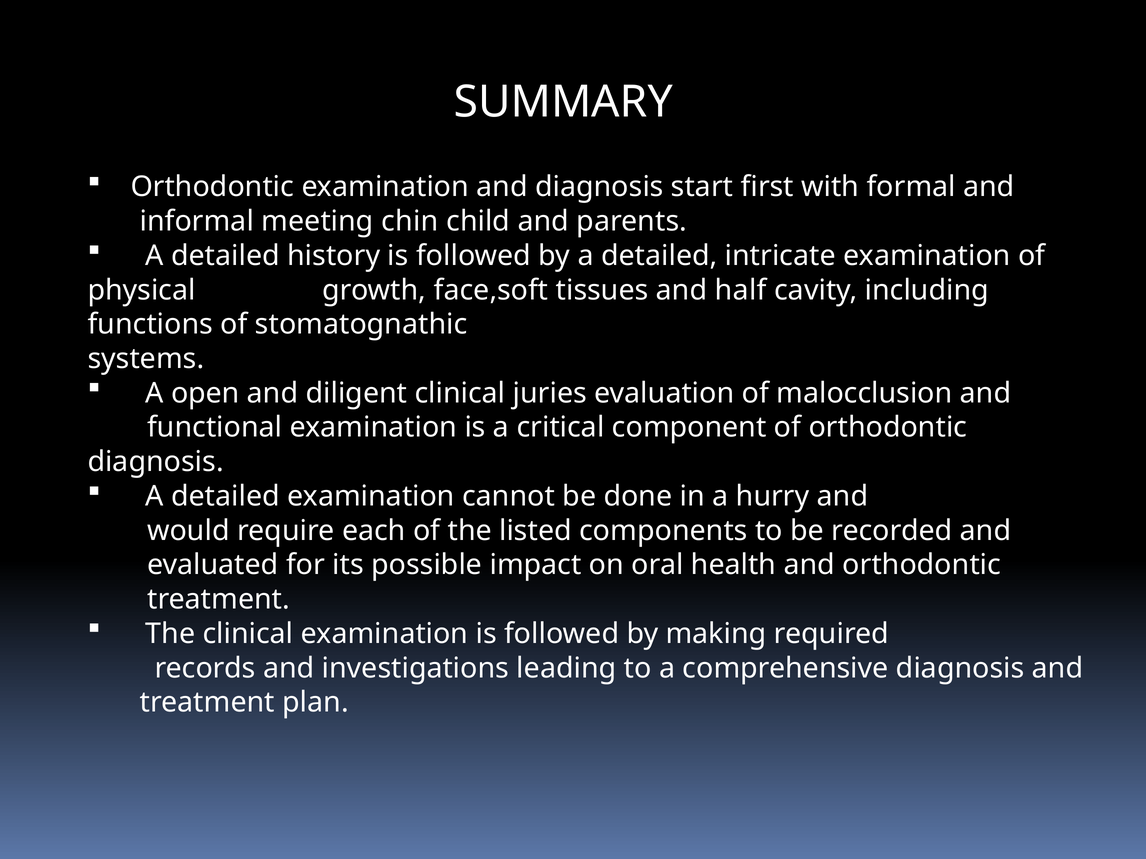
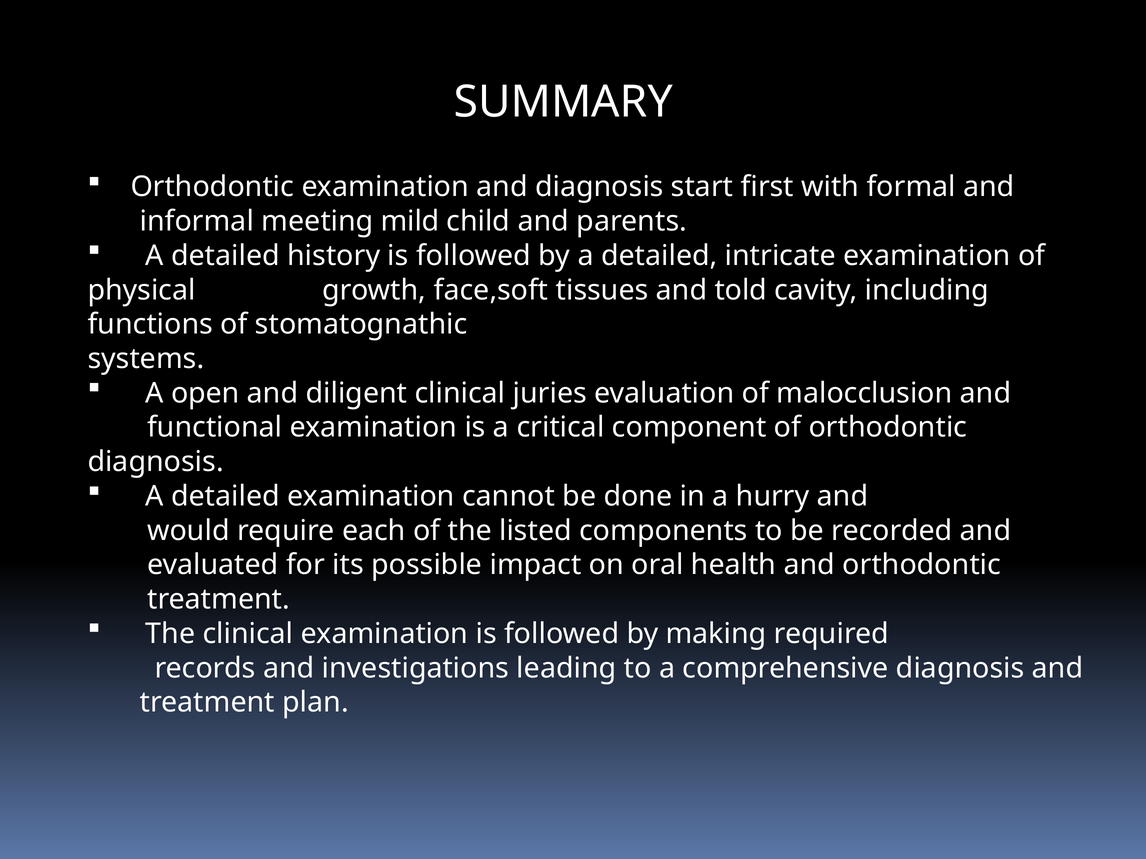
chin: chin -> mild
half: half -> told
